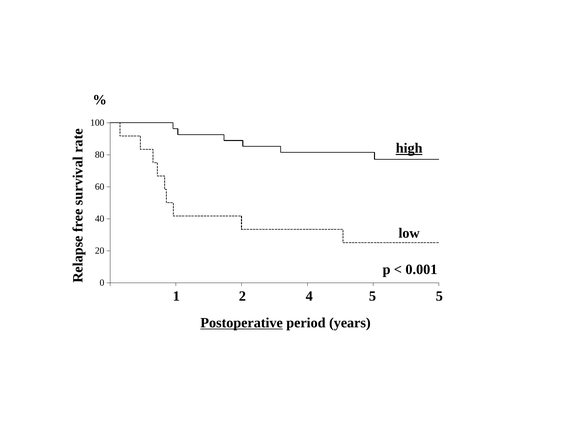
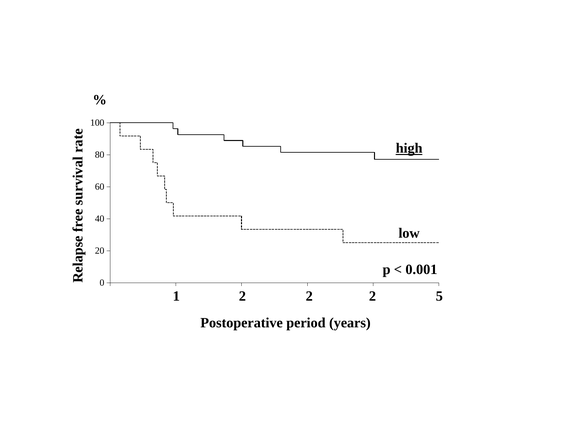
2 4: 4 -> 2
1 5: 5 -> 2
Postoperative underline: present -> none
